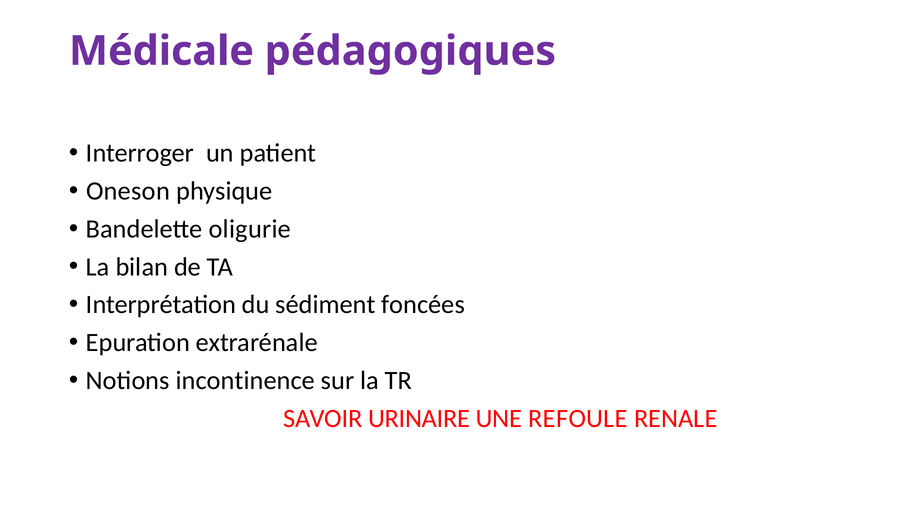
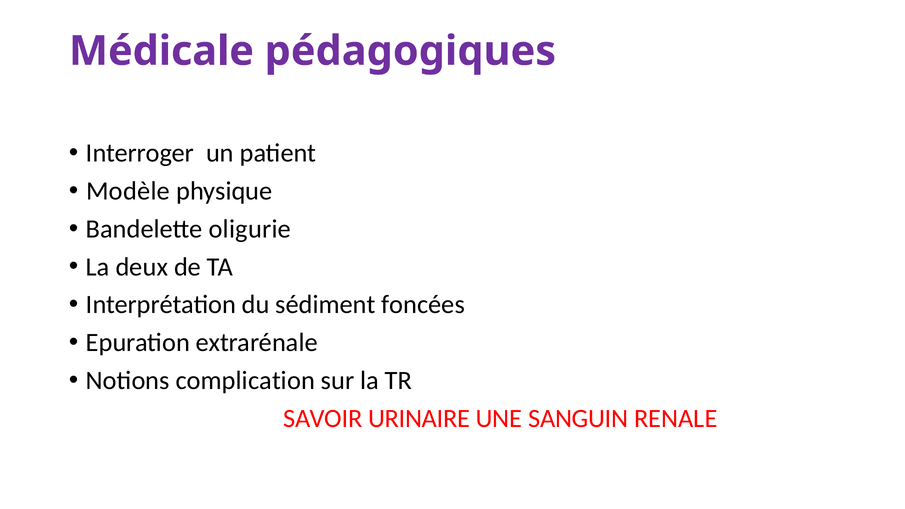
Oneson: Oneson -> Modèle
bilan: bilan -> deux
incontinence: incontinence -> complication
REFOULE: REFOULE -> SANGUIN
